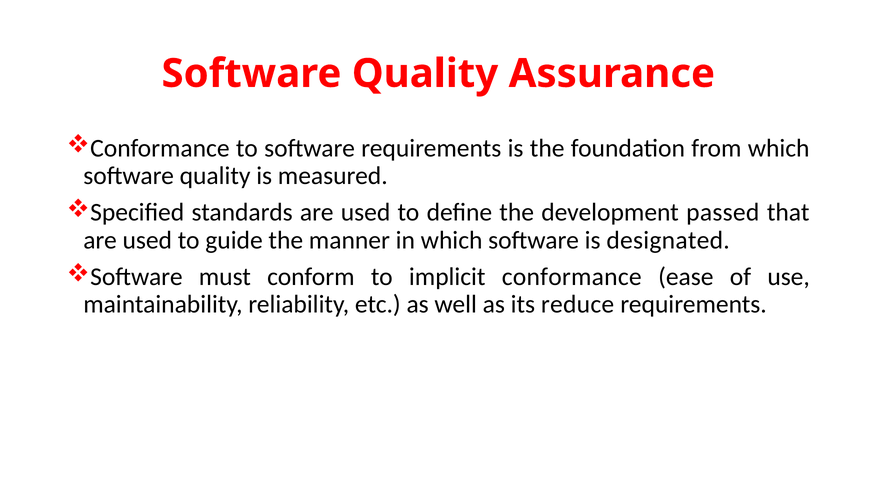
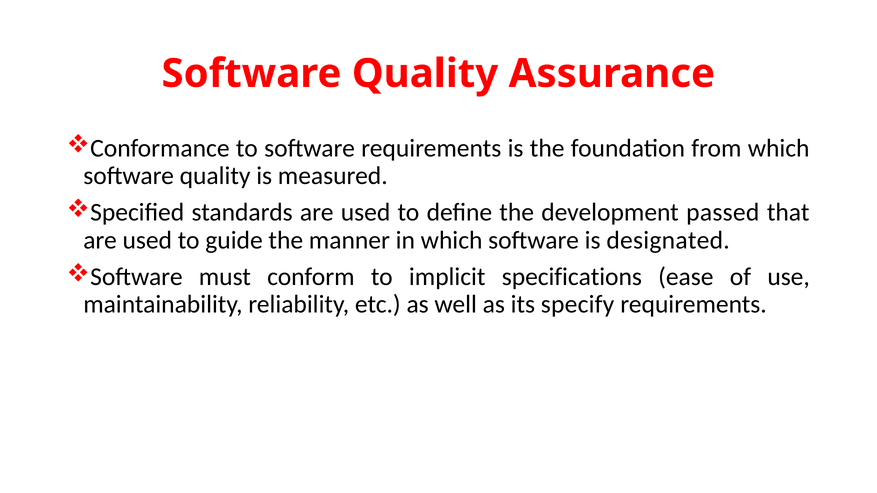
implicit conformance: conformance -> specifications
reduce: reduce -> specify
